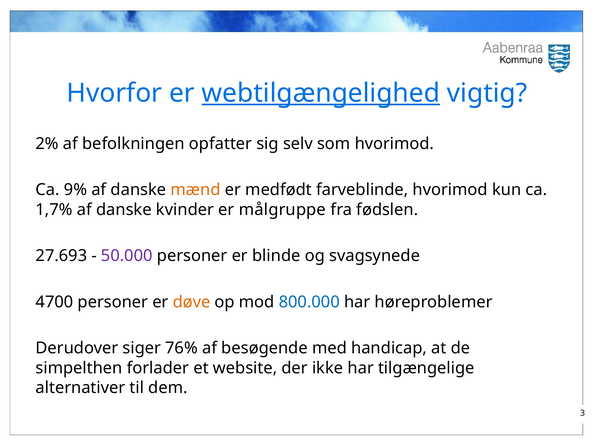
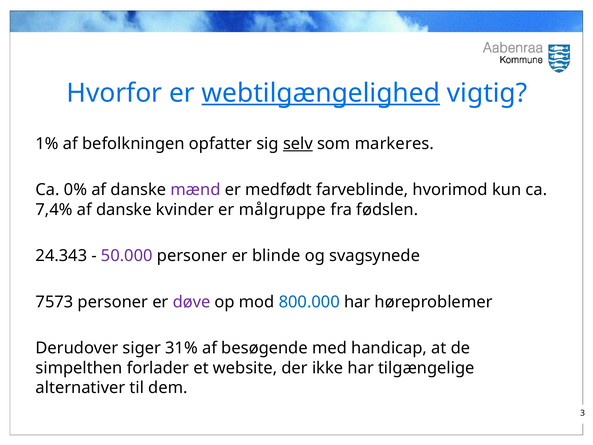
2%: 2% -> 1%
selv underline: none -> present
som hvorimod: hvorimod -> markeres
9%: 9% -> 0%
mænd colour: orange -> purple
1,7%: 1,7% -> 7,4%
27.693: 27.693 -> 24.343
4700: 4700 -> 7573
døve colour: orange -> purple
76%: 76% -> 31%
